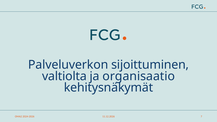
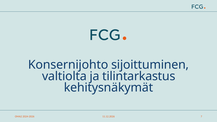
Palveluverkon: Palveluverkon -> Konsernijohto
organisaatio: organisaatio -> tilintarkastus
